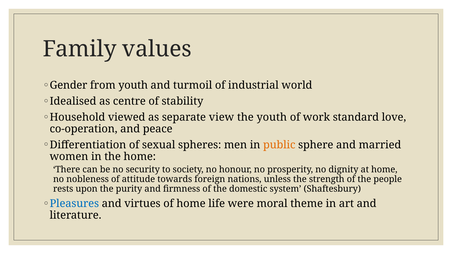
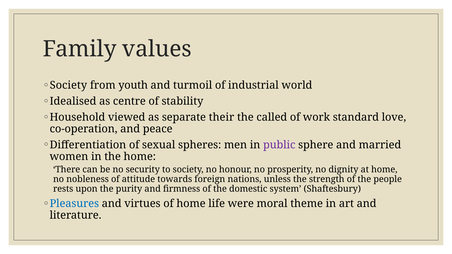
Gender at (69, 85): Gender -> Society
view: view -> their
the youth: youth -> called
public colour: orange -> purple
